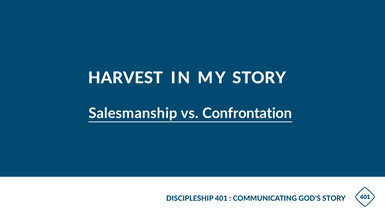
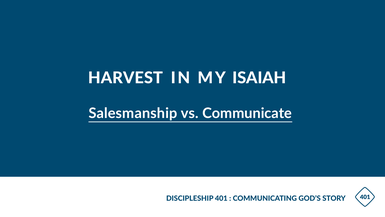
MY STORY: STORY -> ISAIAH
Confrontation: Confrontation -> Communicate
